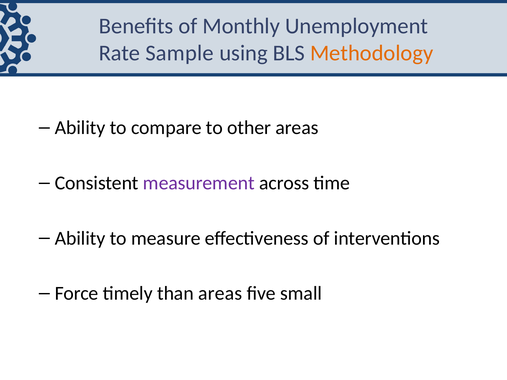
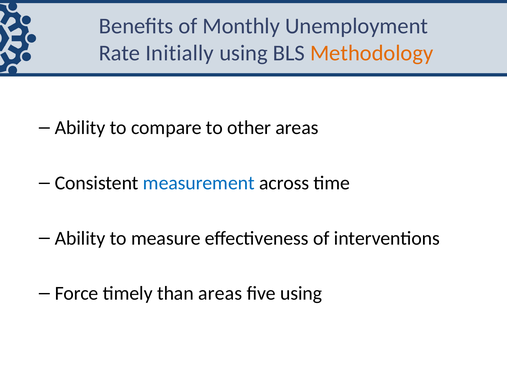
Sample: Sample -> Initially
measurement colour: purple -> blue
five small: small -> using
